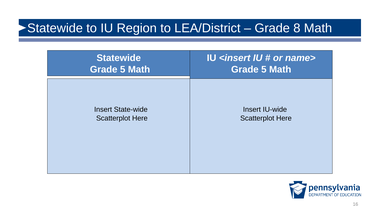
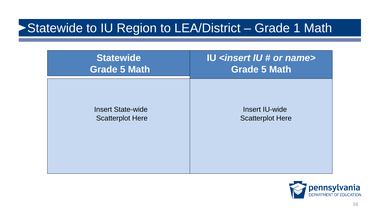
8: 8 -> 1
